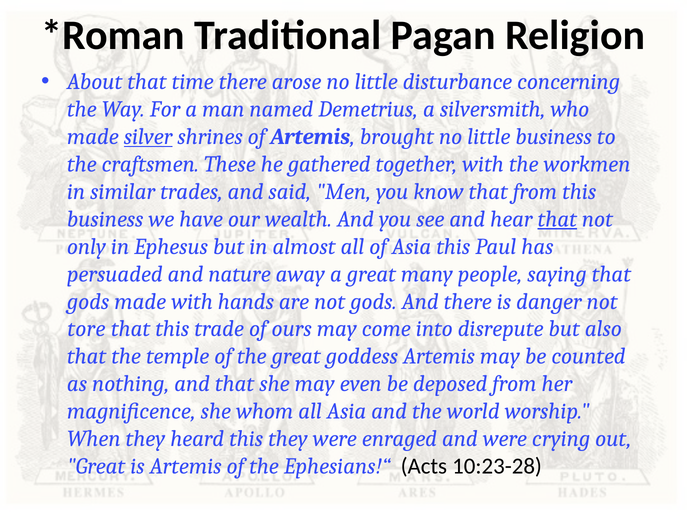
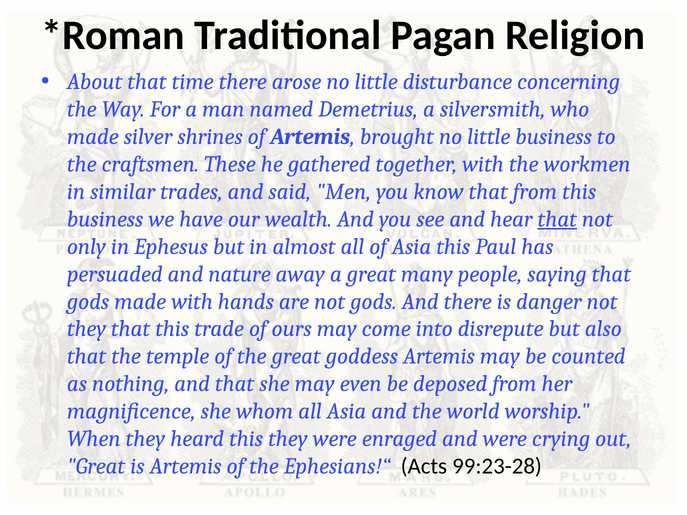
silver underline: present -> none
tore at (86, 329): tore -> they
10:23-28: 10:23-28 -> 99:23-28
